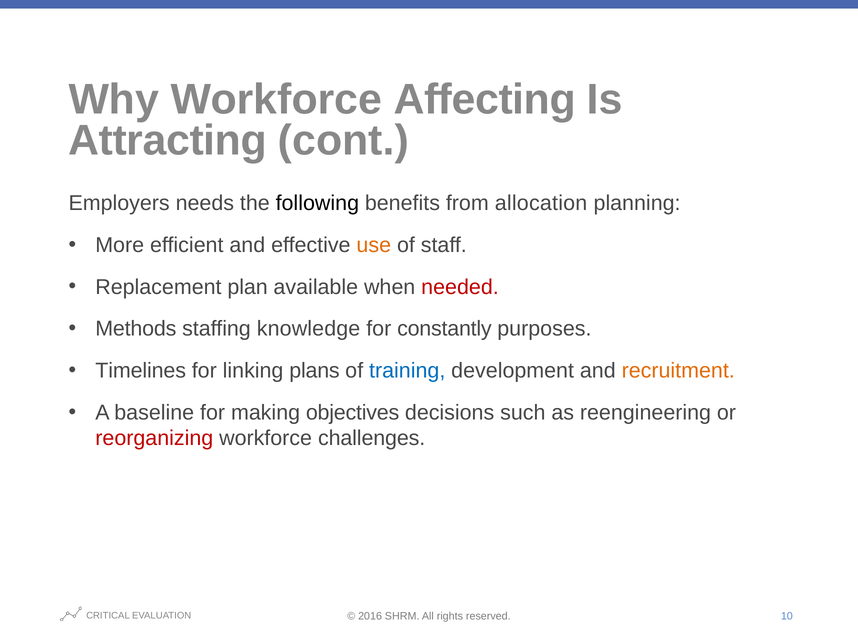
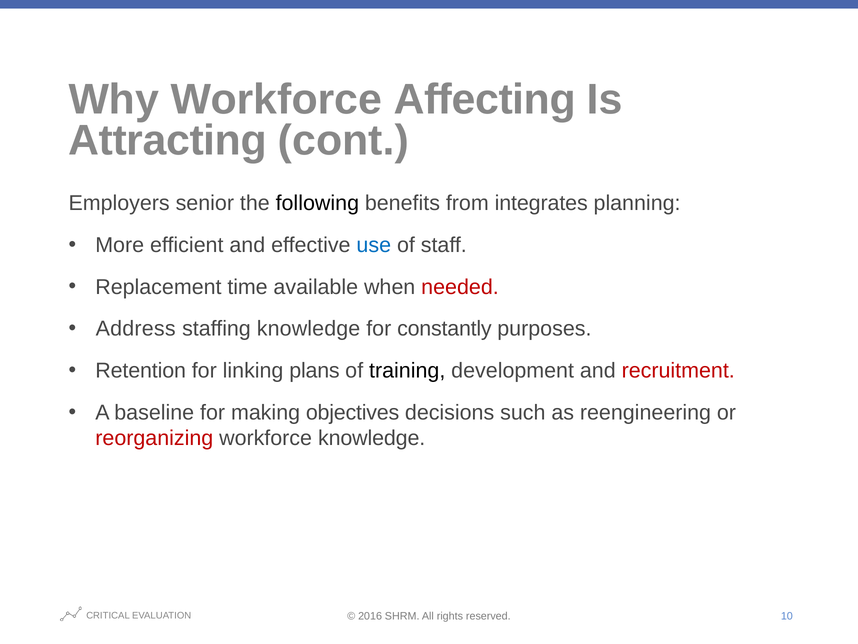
needs: needs -> senior
allocation: allocation -> integrates
use colour: orange -> blue
plan: plan -> time
Methods: Methods -> Address
Timelines: Timelines -> Retention
training colour: blue -> black
recruitment colour: orange -> red
workforce challenges: challenges -> knowledge
